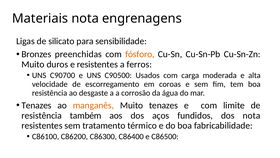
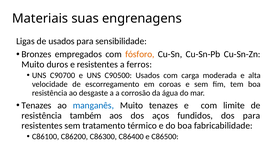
Materiais nota: nota -> suas
de silicato: silicato -> usados
preenchidas: preenchidas -> empregados
manganês colour: orange -> blue
dos nota: nota -> para
